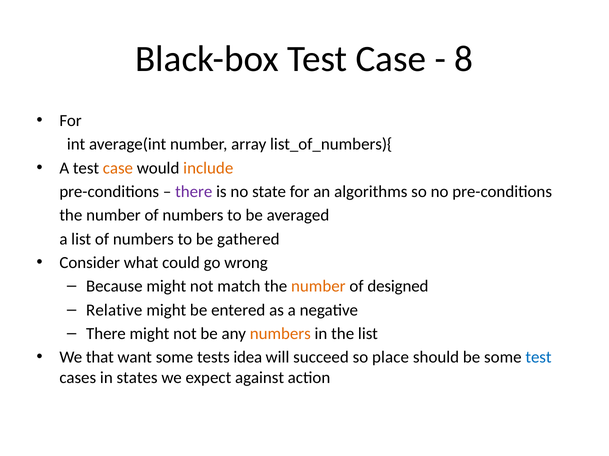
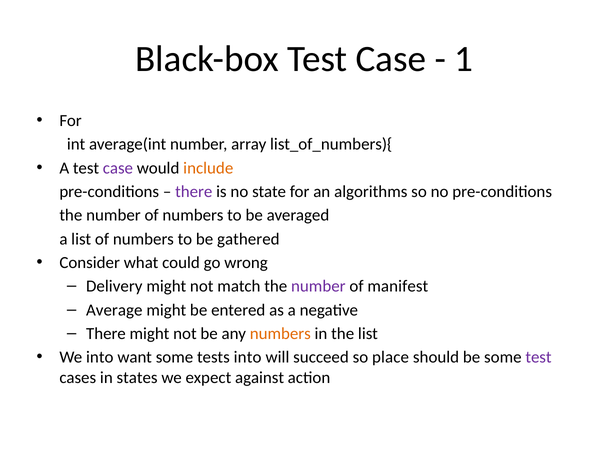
8: 8 -> 1
case at (118, 168) colour: orange -> purple
Because: Because -> Delivery
number at (318, 287) colour: orange -> purple
designed: designed -> manifest
Relative: Relative -> Average
We that: that -> into
tests idea: idea -> into
test at (539, 358) colour: blue -> purple
